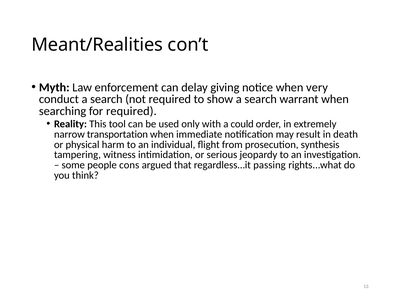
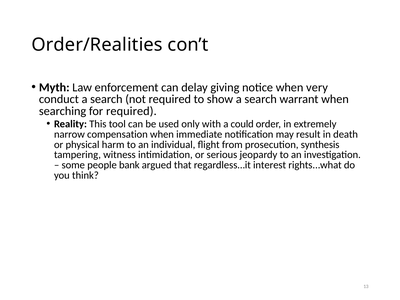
Meant/Realities: Meant/Realities -> Order/Realities
transportation: transportation -> compensation
cons: cons -> bank
passing: passing -> interest
